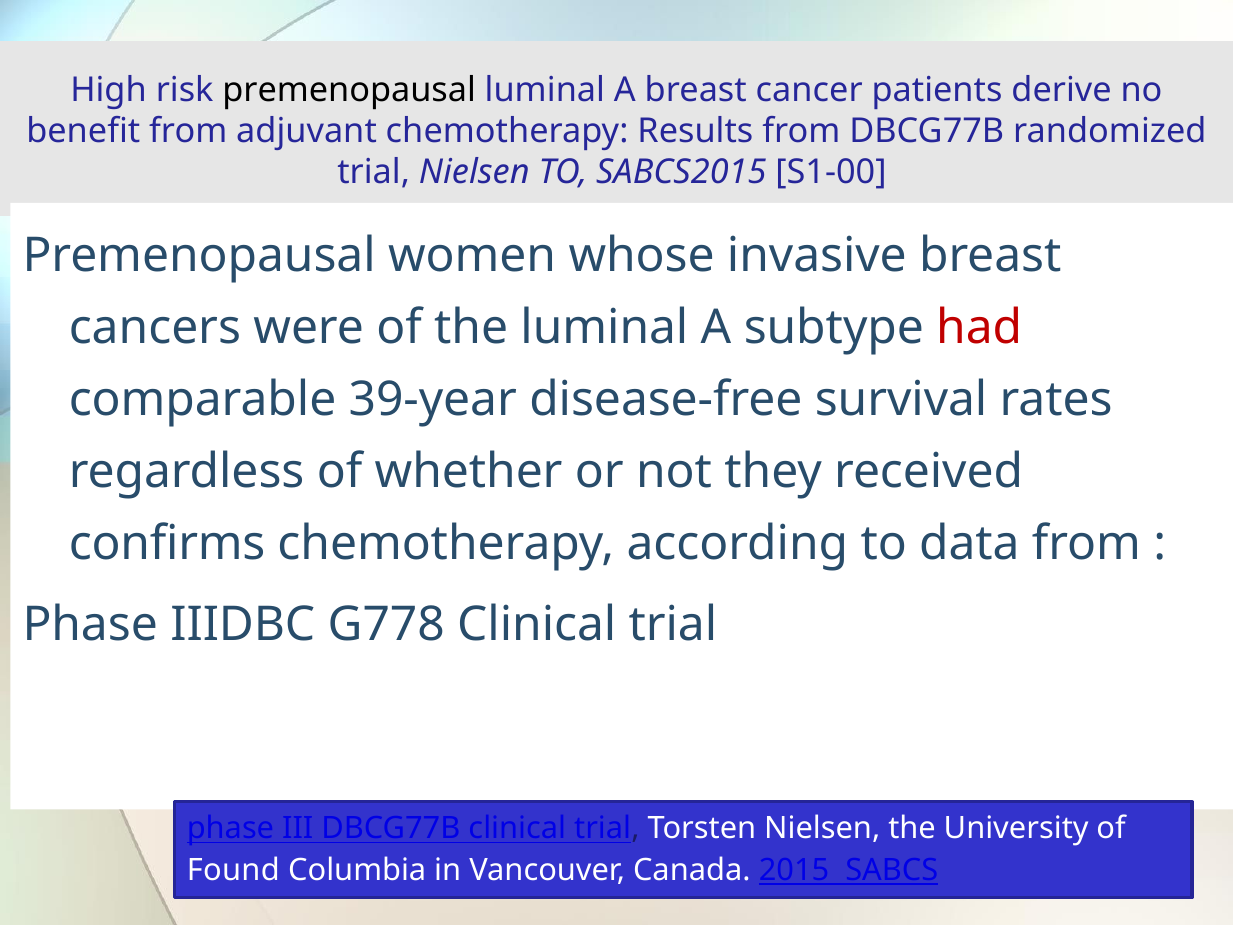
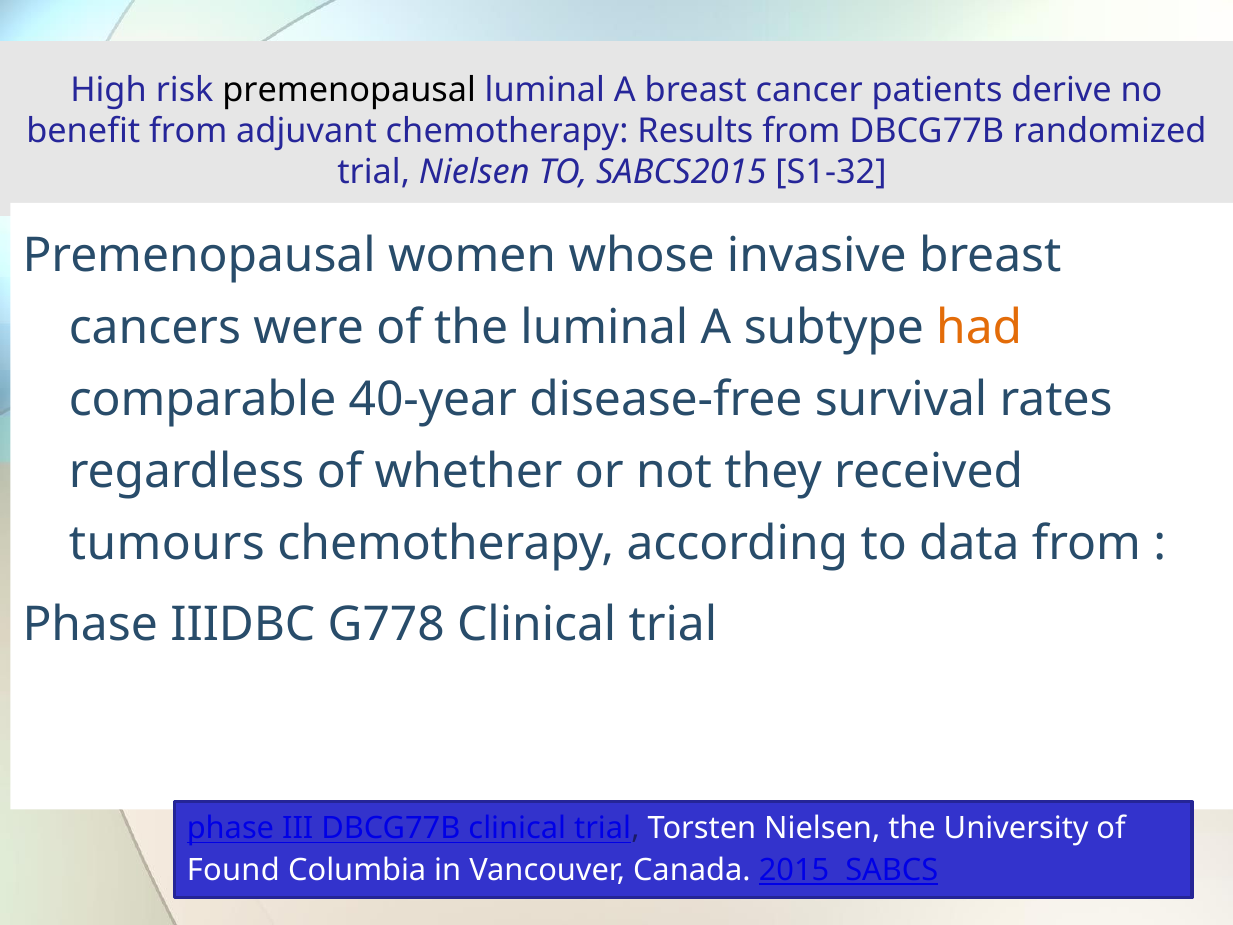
S1-00: S1-00 -> S1-32
had colour: red -> orange
39-year: 39-year -> 40-year
confirms: confirms -> tumours
